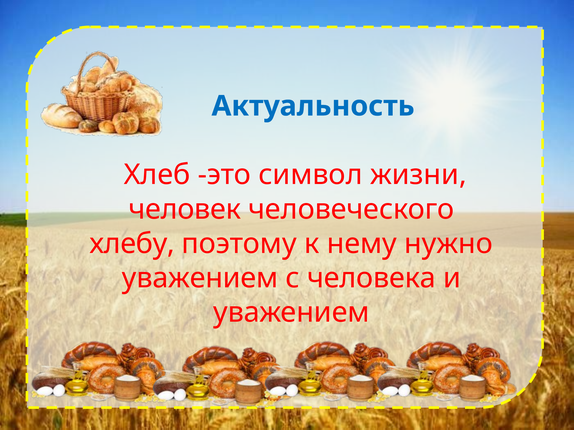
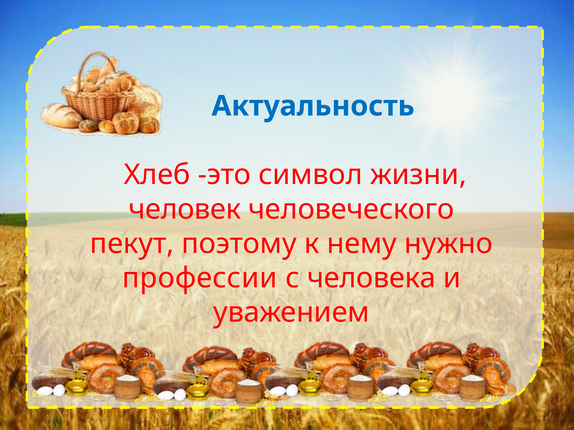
хлебу: хлебу -> пекут
уважением at (200, 278): уважением -> профессии
